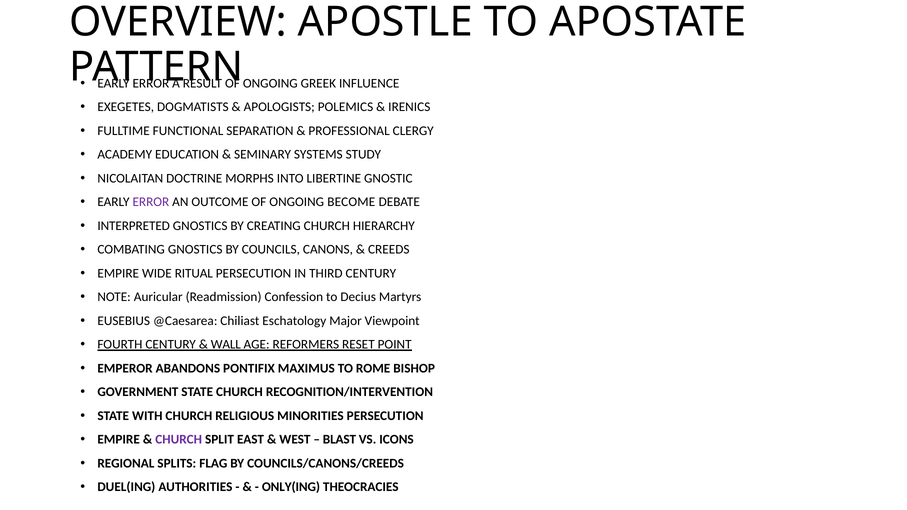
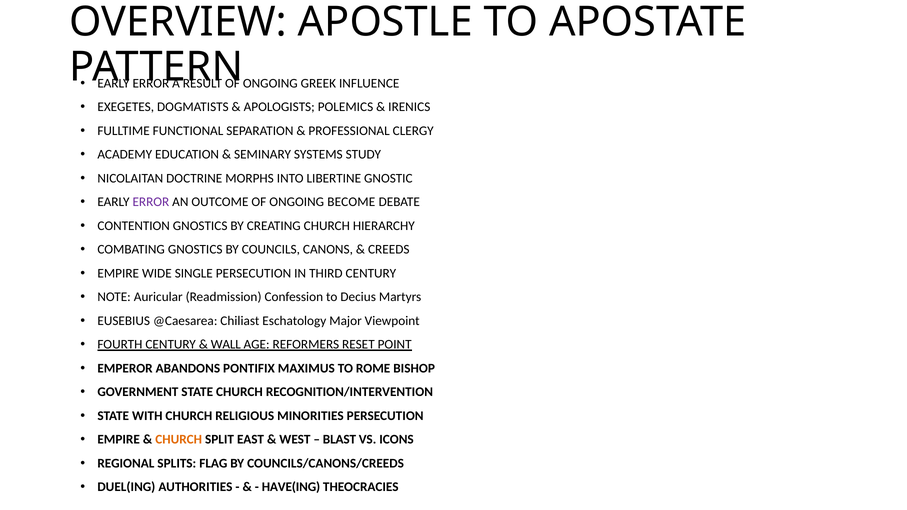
INTERPRETED: INTERPRETED -> CONTENTION
RITUAL: RITUAL -> SINGLE
CHURCH at (179, 440) colour: purple -> orange
ONLY(ING: ONLY(ING -> HAVE(ING
